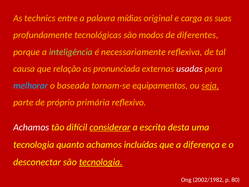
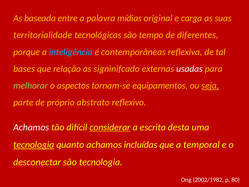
technics: technics -> baseada
profundamente: profundamente -> territorialidade
modos: modos -> tempo
inteligência colour: light green -> light blue
necessariamente: necessariamente -> contemporâneas
causa: causa -> bases
pronunciada: pronunciada -> signinifcado
melhorar colour: light blue -> light green
baseada: baseada -> aspectos
primária: primária -> abstrato
tecnologia at (34, 144) underline: none -> present
diferença: diferença -> temporal
tecnologia at (101, 162) underline: present -> none
